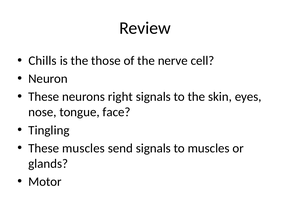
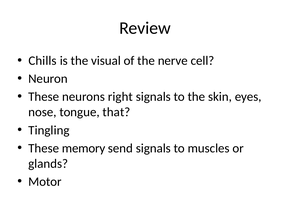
those: those -> visual
face: face -> that
These muscles: muscles -> memory
